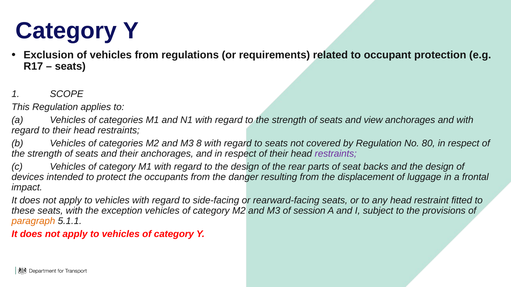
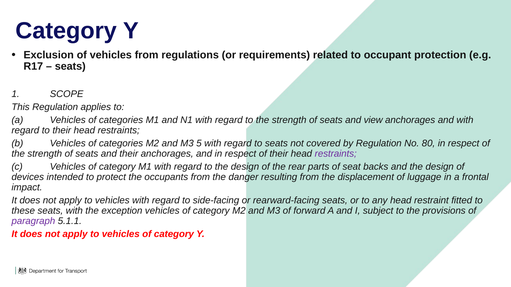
8: 8 -> 5
session: session -> forward
paragraph colour: orange -> purple
